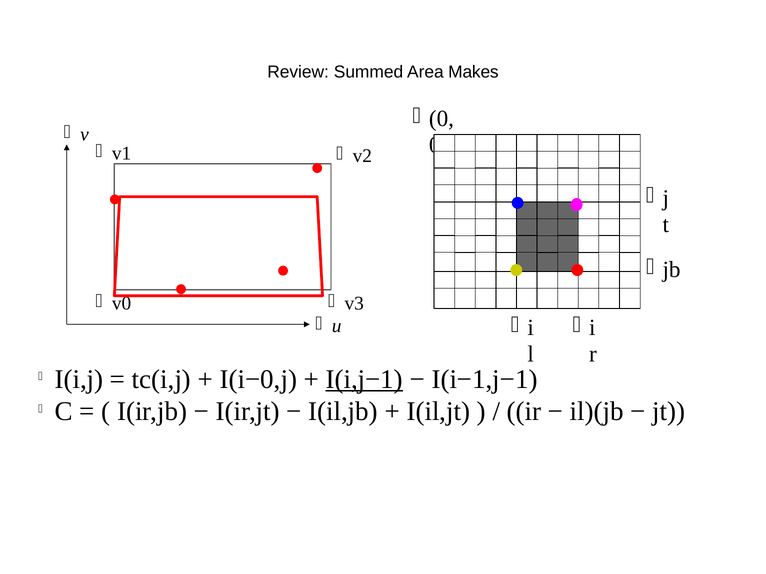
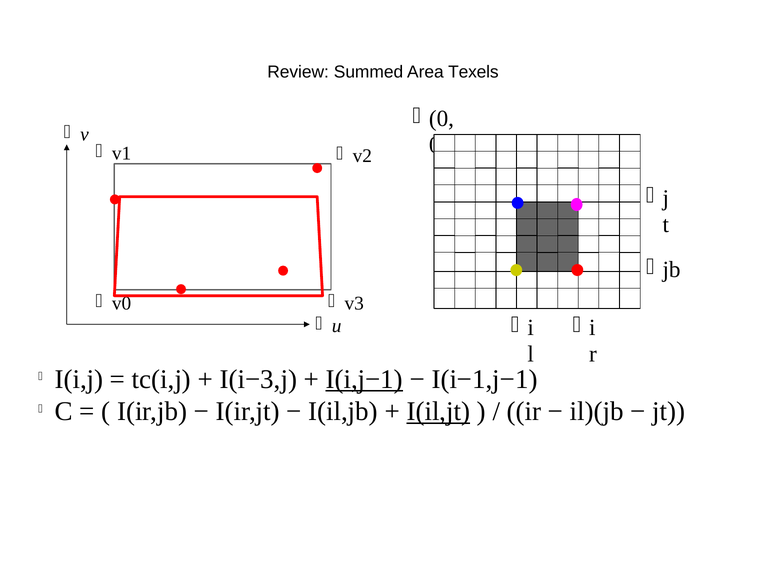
Makes: Makes -> Texels
I(i−0,j: I(i−0,j -> I(i−3,j
I(il,jt underline: none -> present
